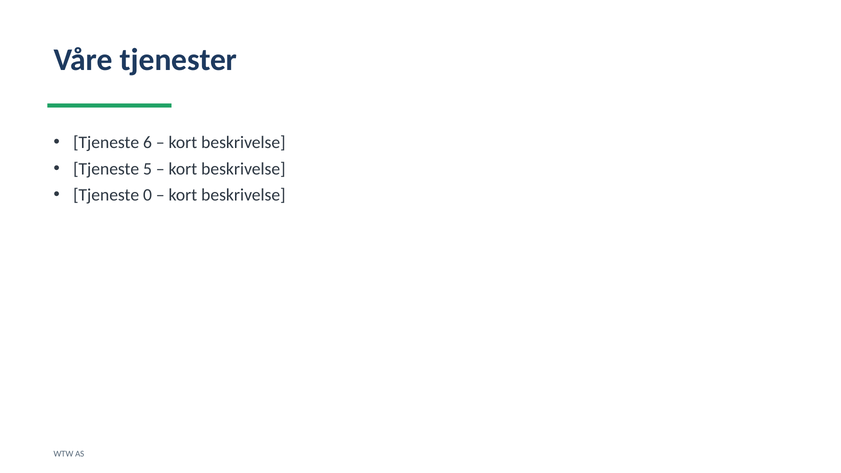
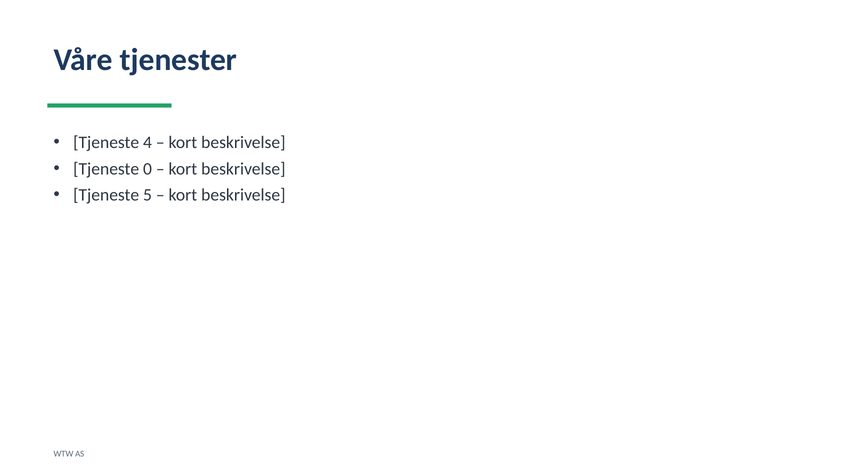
6: 6 -> 4
5: 5 -> 0
0: 0 -> 5
